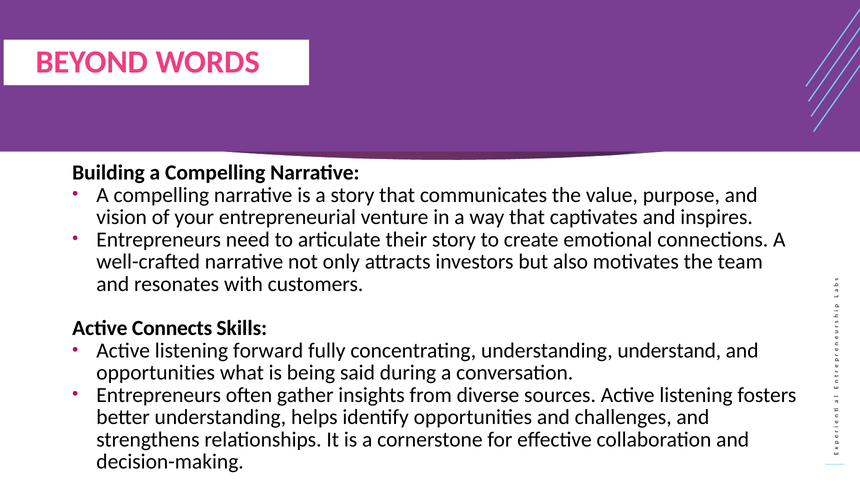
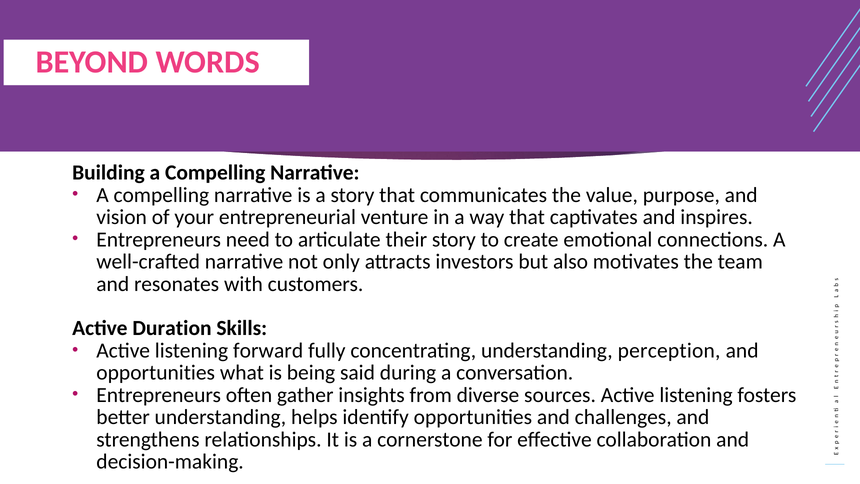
Connects: Connects -> Duration
understand: understand -> perception
